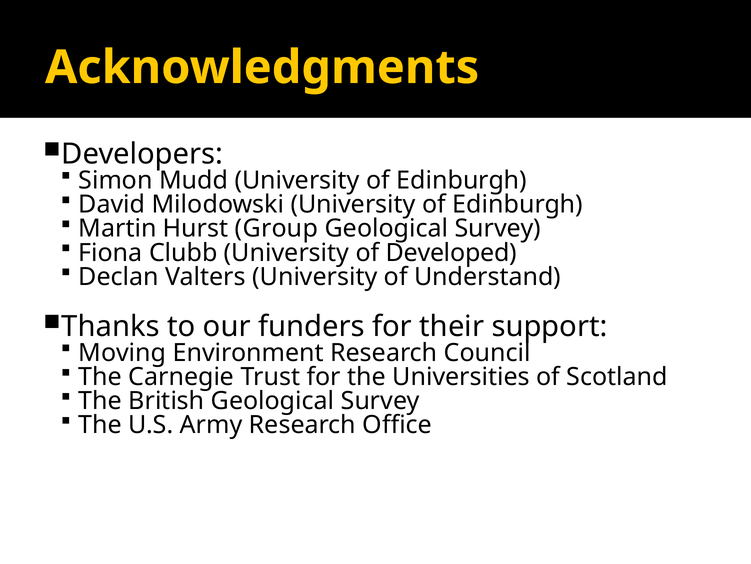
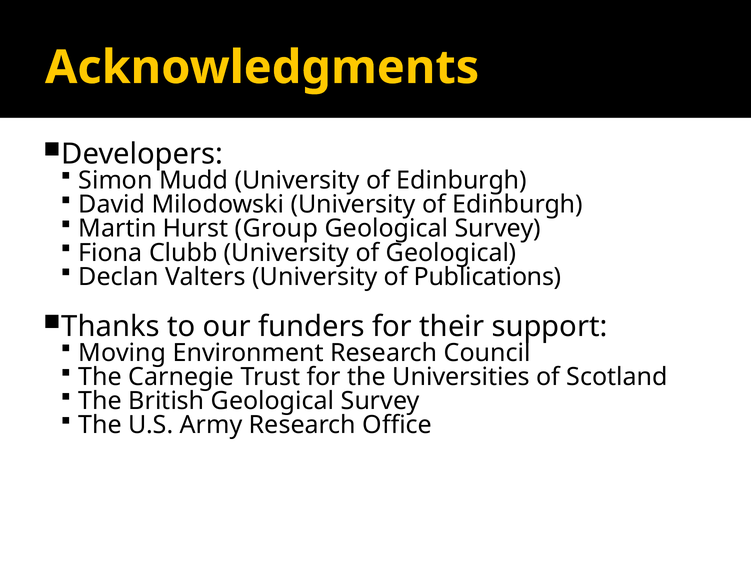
of Developed: Developed -> Geological
Understand: Understand -> Publications
